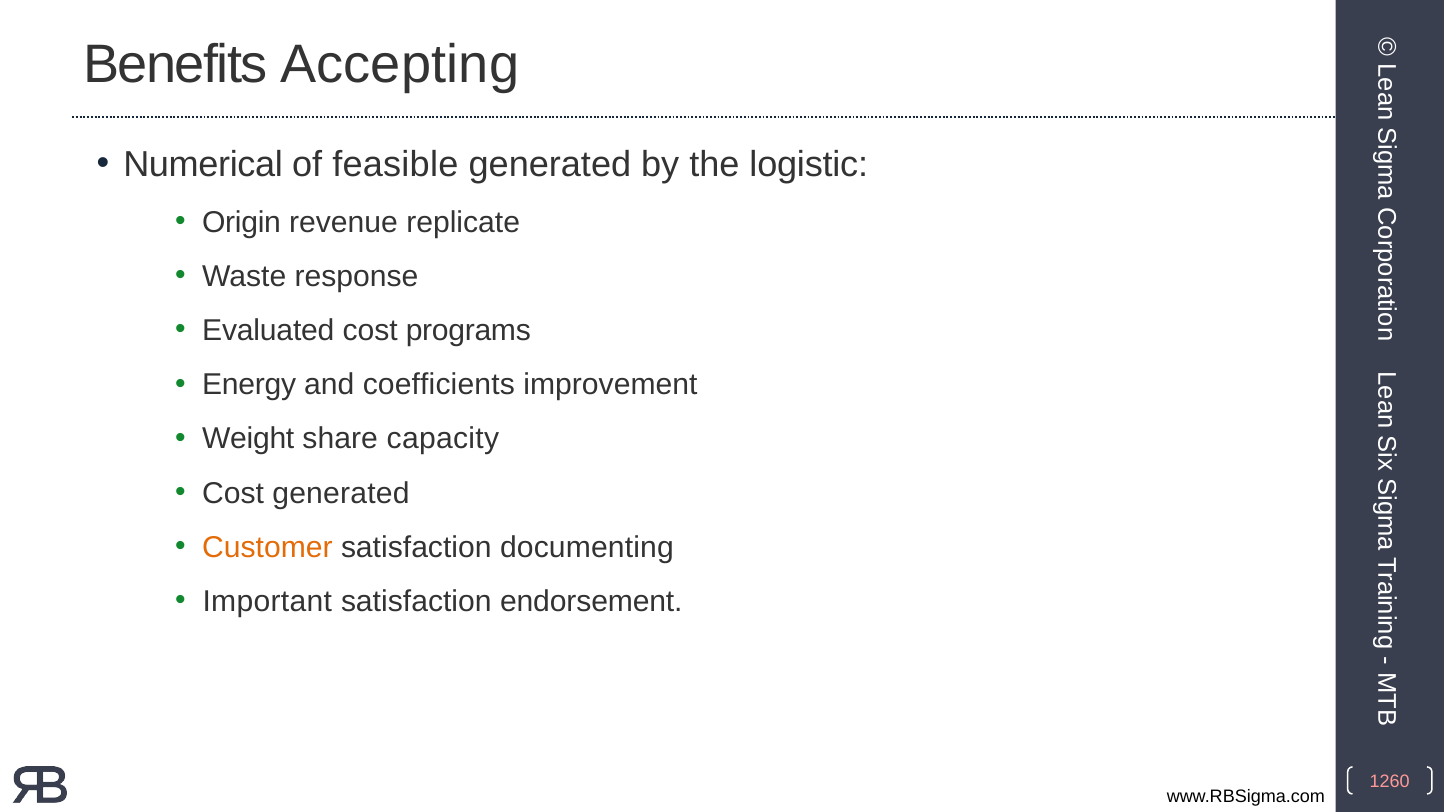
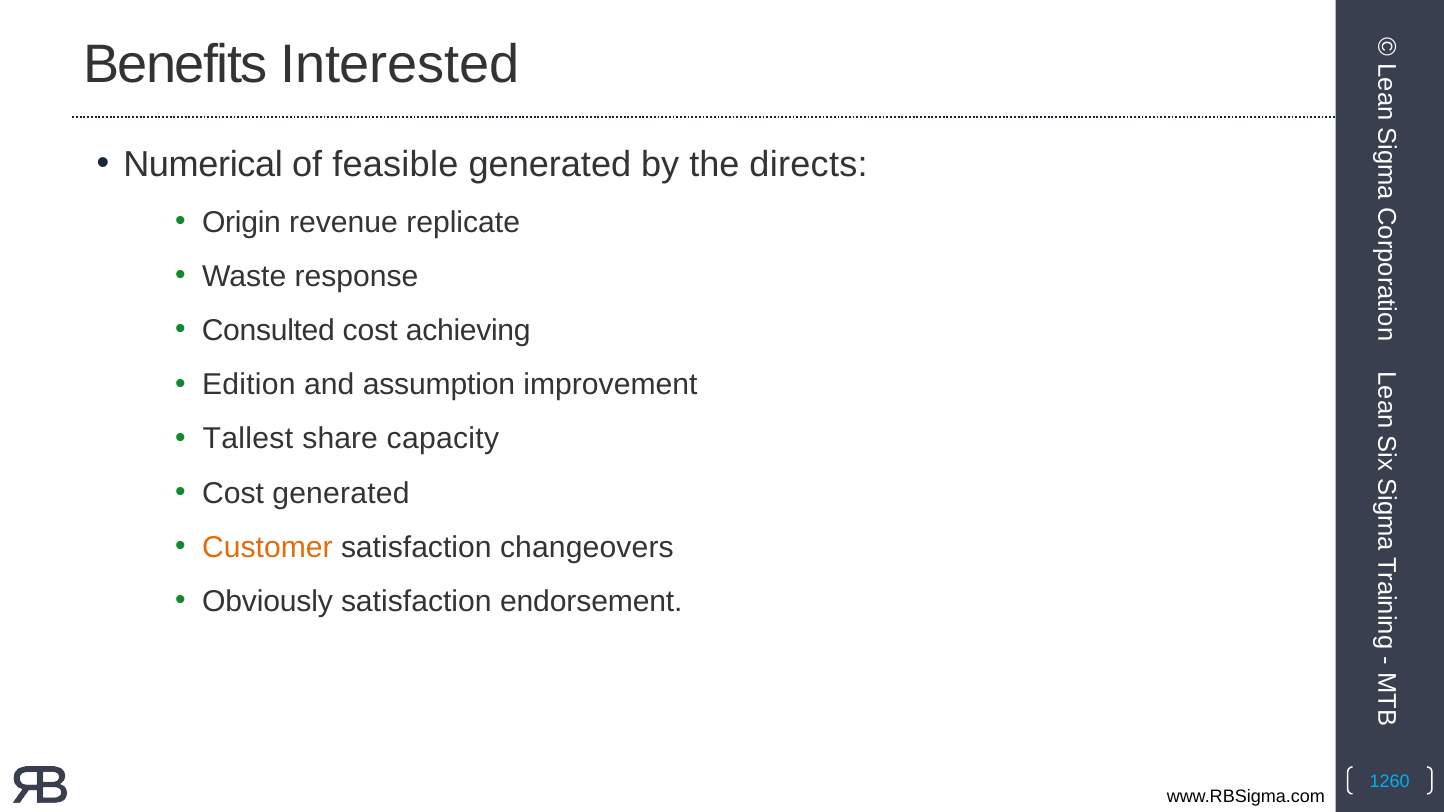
Accepting: Accepting -> Interested
logistic: logistic -> directs
Evaluated: Evaluated -> Consulted
programs: programs -> achieving
Energy: Energy -> Edition
coefficients: coefficients -> assumption
Weight: Weight -> Tallest
documenting: documenting -> changeovers
Important: Important -> Obviously
1260 colour: pink -> light blue
